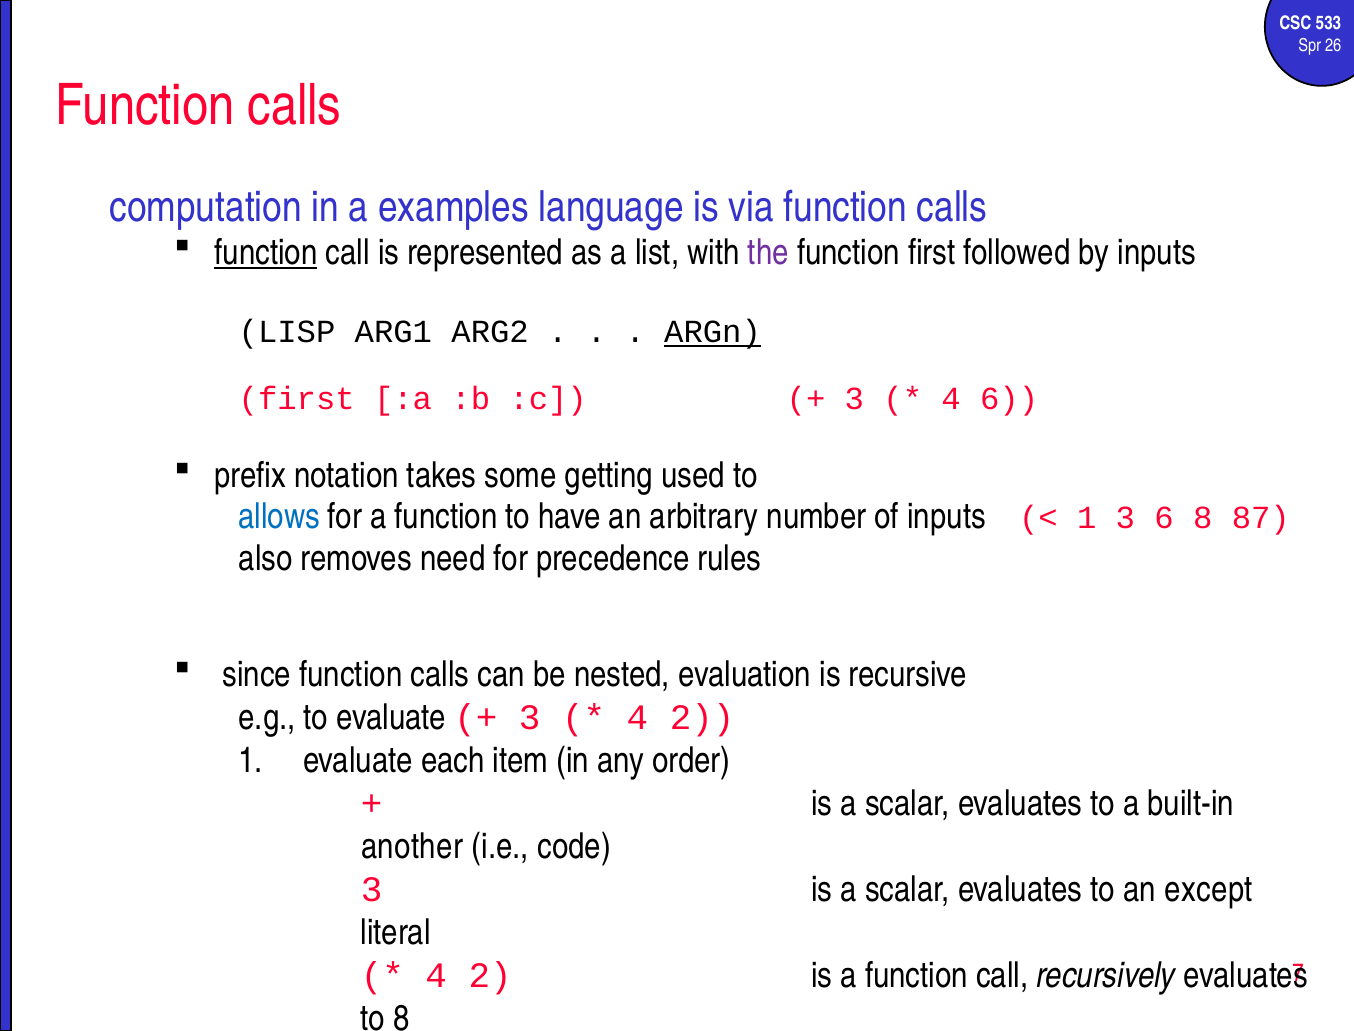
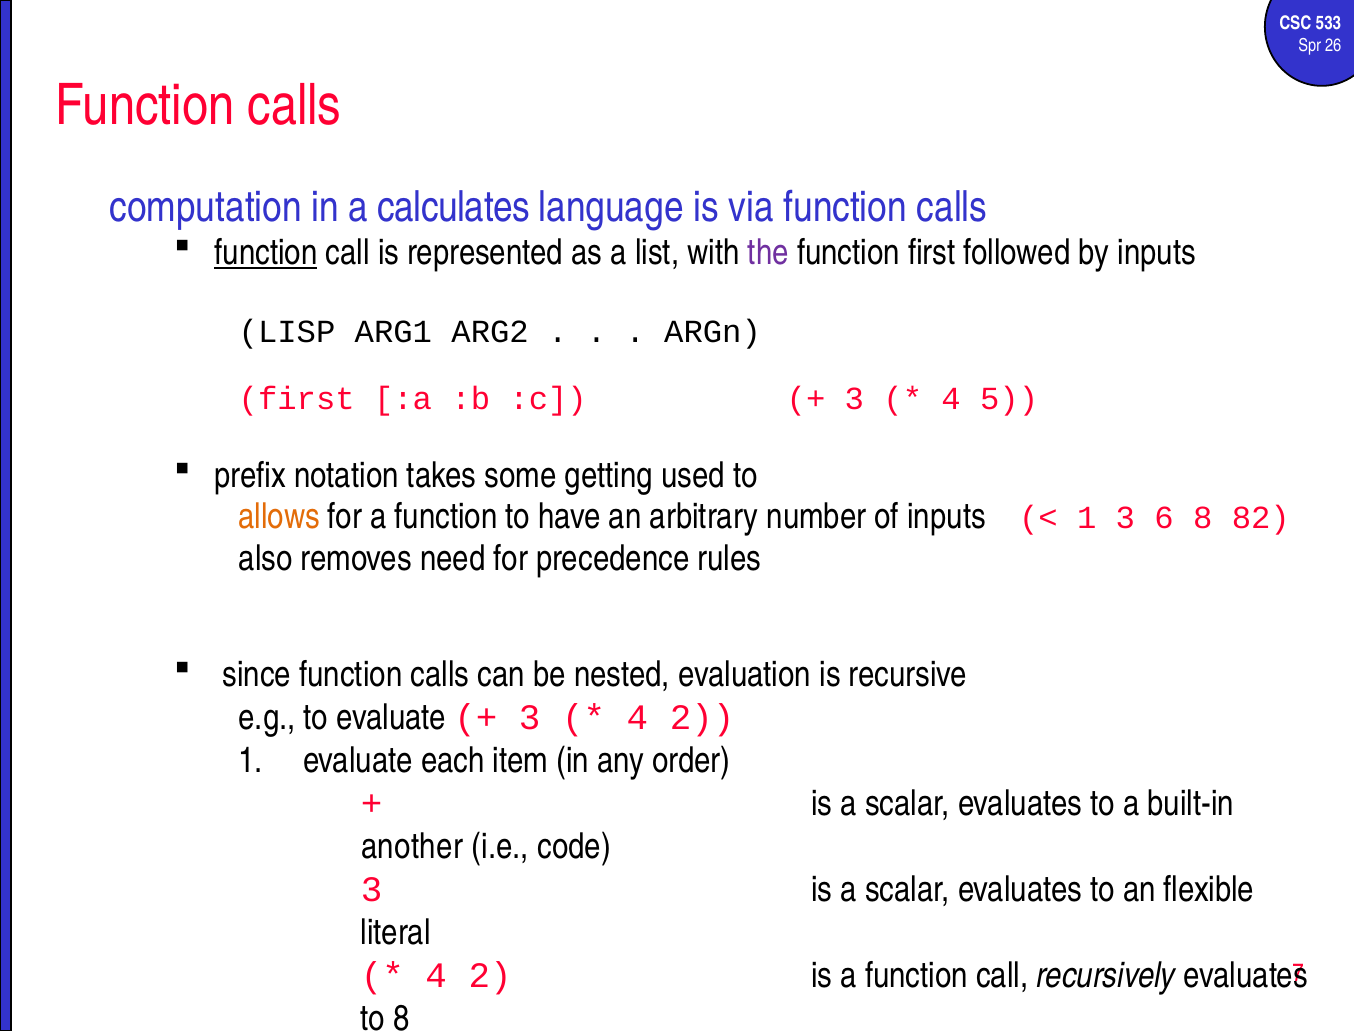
examples: examples -> calculates
ARGn underline: present -> none
4 6: 6 -> 5
allows colour: blue -> orange
87: 87 -> 82
except: except -> flexible
